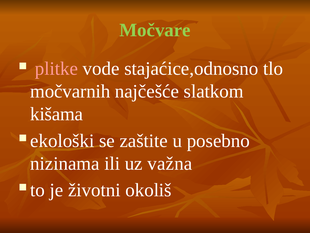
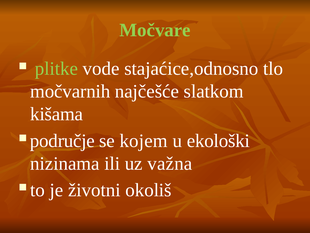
plitke colour: pink -> light green
ekološki: ekološki -> područje
zaštite: zaštite -> kojem
posebno: posebno -> ekološki
